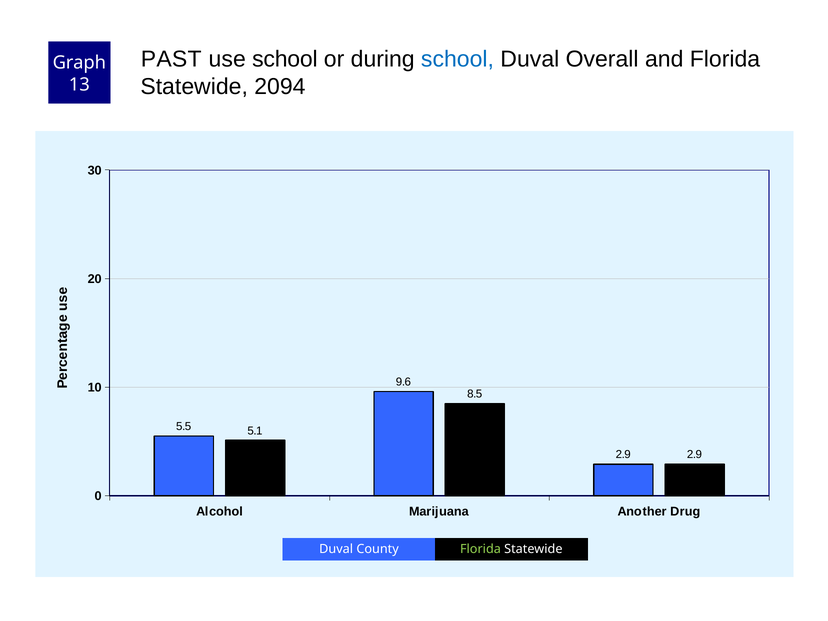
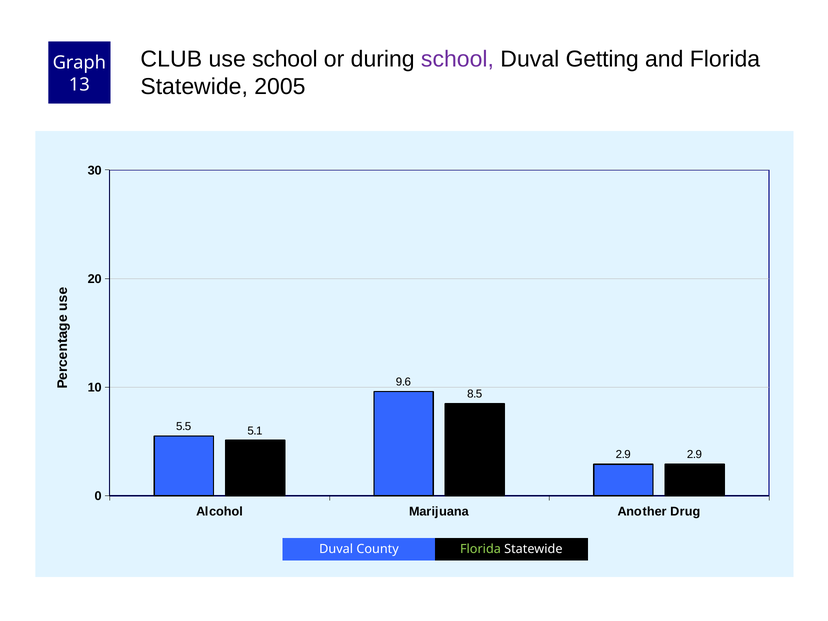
PAST: PAST -> CLUB
school at (457, 59) colour: blue -> purple
Overall: Overall -> Getting
2094: 2094 -> 2005
